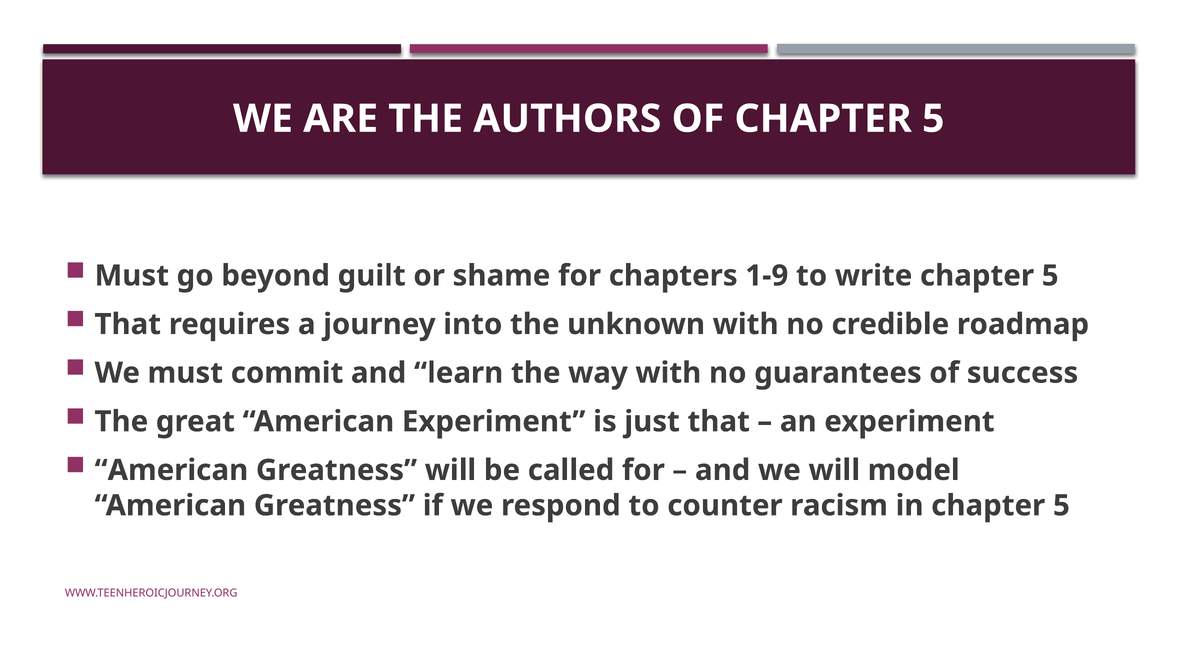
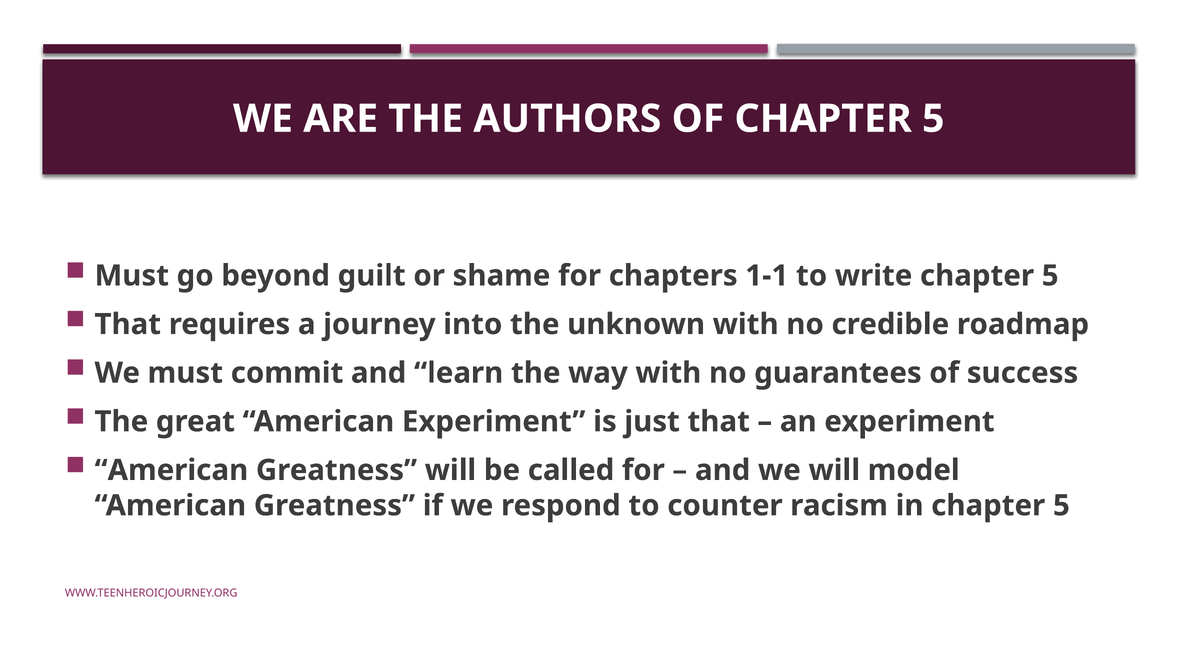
1-9: 1-9 -> 1-1
